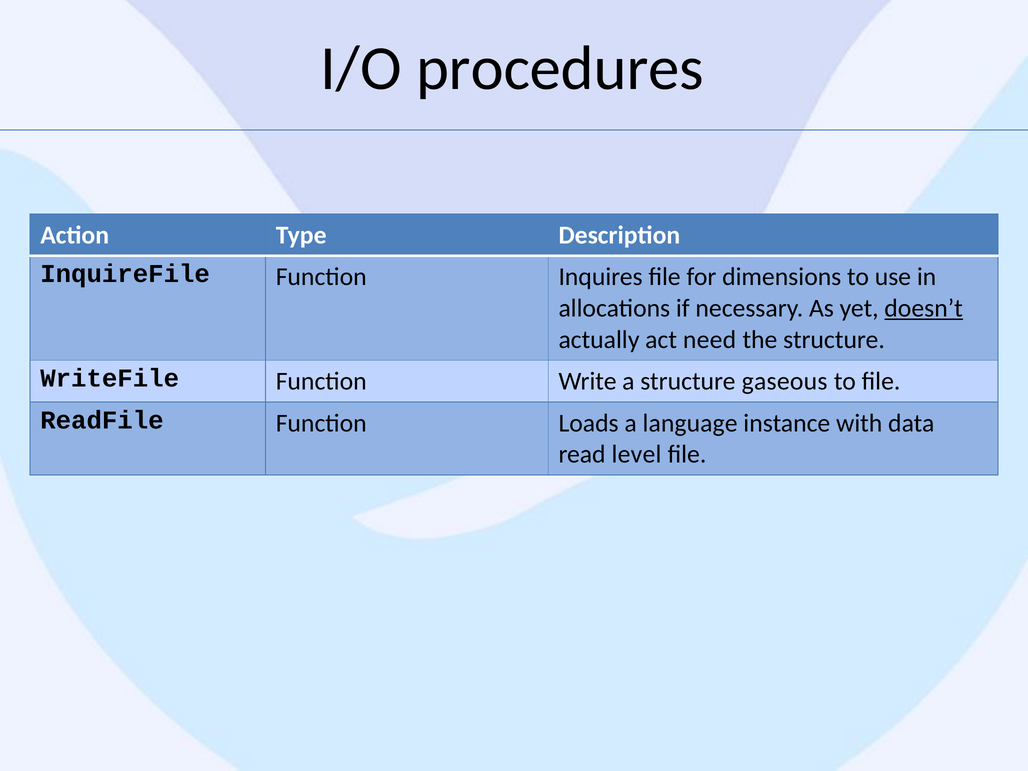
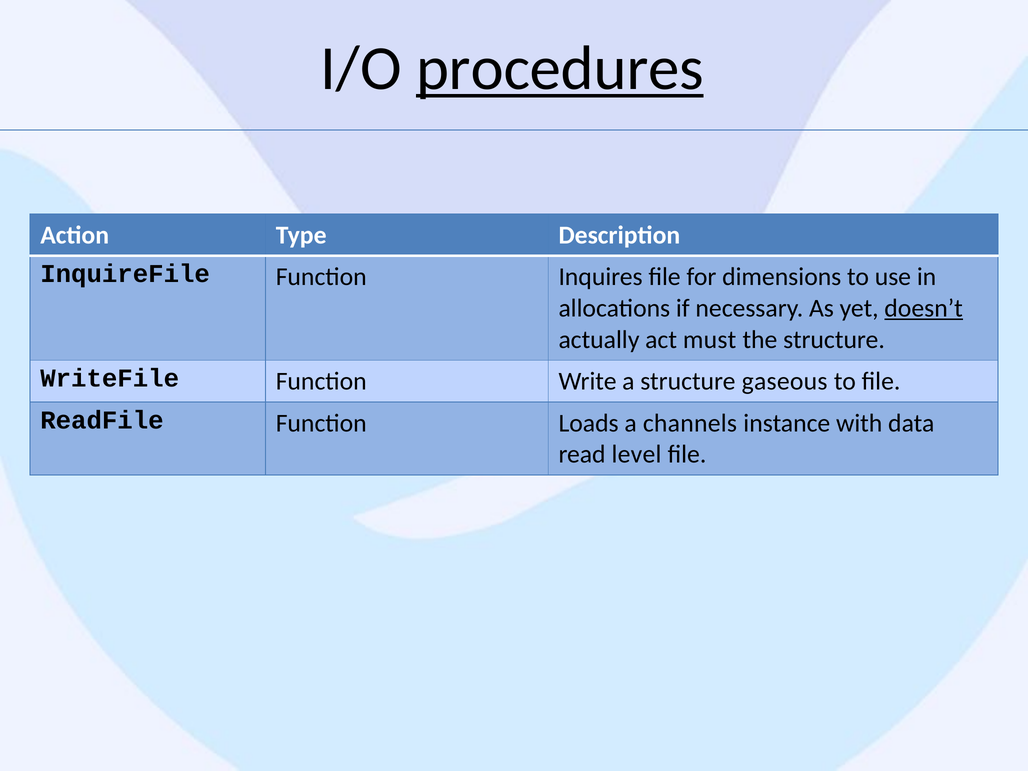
procedures underline: none -> present
need: need -> must
language: language -> channels
